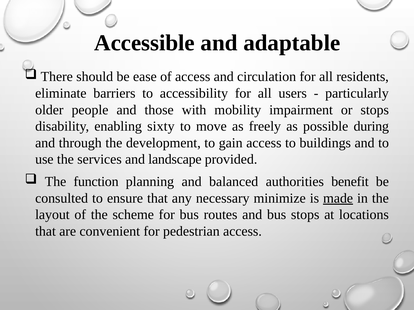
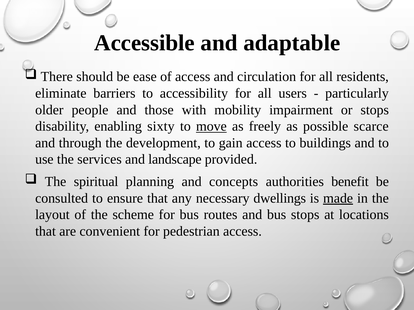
move underline: none -> present
during: during -> scarce
function: function -> spiritual
balanced: balanced -> concepts
minimize: minimize -> dwellings
